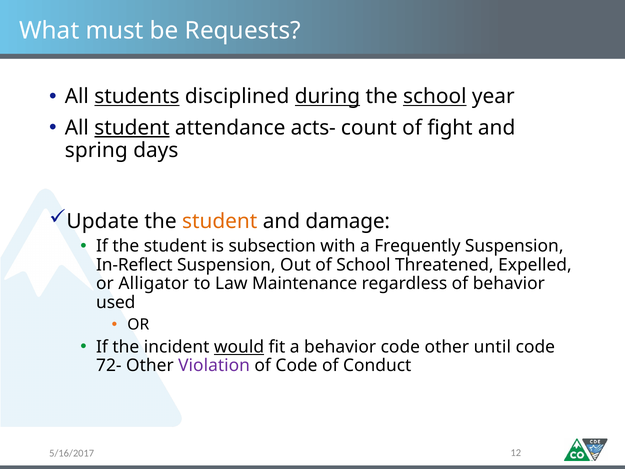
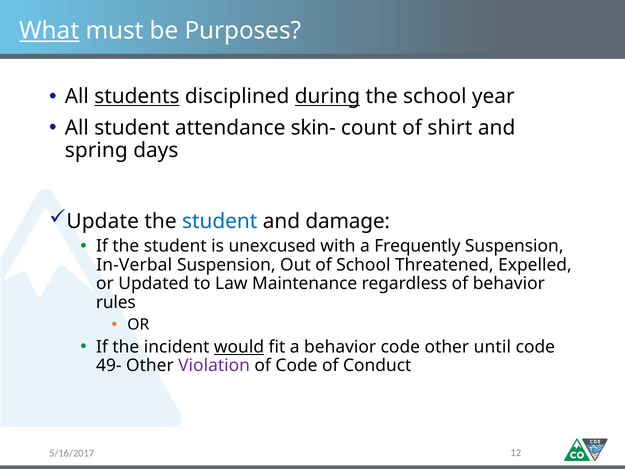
What underline: none -> present
Requests: Requests -> Purposes
school at (435, 96) underline: present -> none
student at (132, 128) underline: present -> none
acts-: acts- -> skin-
fight: fight -> shirt
student at (220, 221) colour: orange -> blue
subsection: subsection -> unexcused
In-Reflect: In-Reflect -> In-Verbal
Alligator: Alligator -> Updated
used: used -> rules
72-: 72- -> 49-
